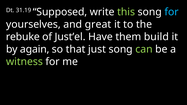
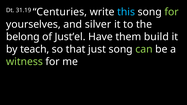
Supposed: Supposed -> Centuries
this colour: light green -> light blue
for at (172, 12) colour: light blue -> light green
great: great -> silver
rebuke: rebuke -> belong
again: again -> teach
